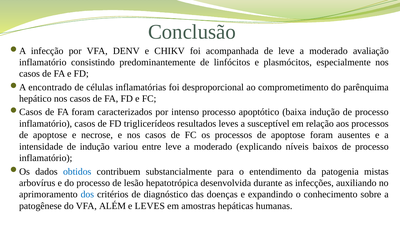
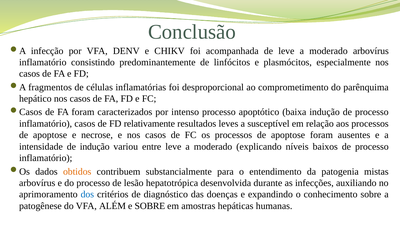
moderado avaliação: avaliação -> arbovírus
encontrado: encontrado -> fragmentos
triglicerídeos: triglicerídeos -> relativamente
obtidos colour: blue -> orange
e LEVES: LEVES -> SOBRE
